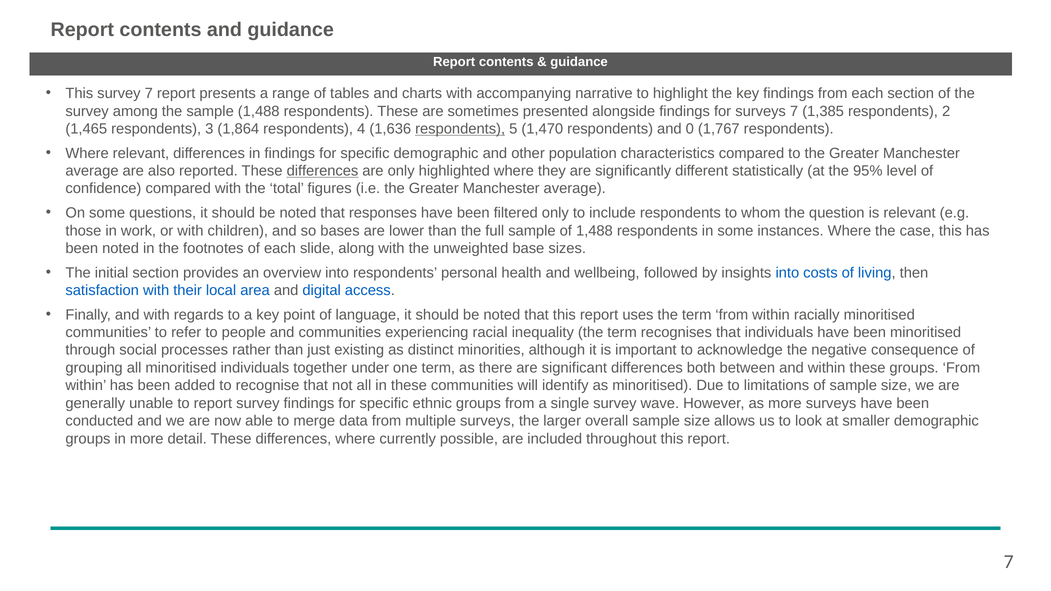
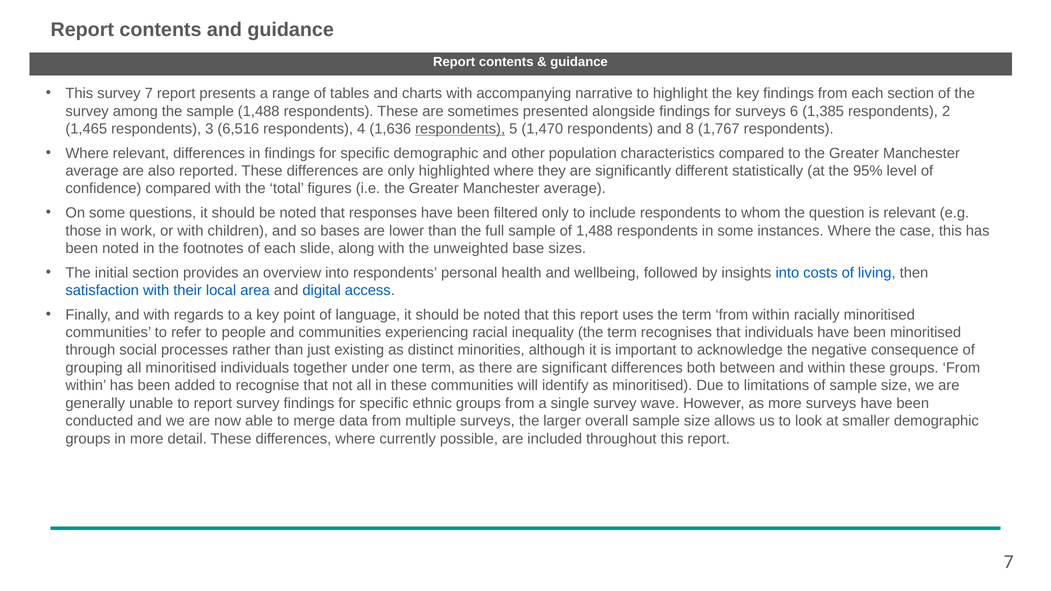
surveys 7: 7 -> 6
1,864: 1,864 -> 6,516
0: 0 -> 8
differences at (323, 171) underline: present -> none
